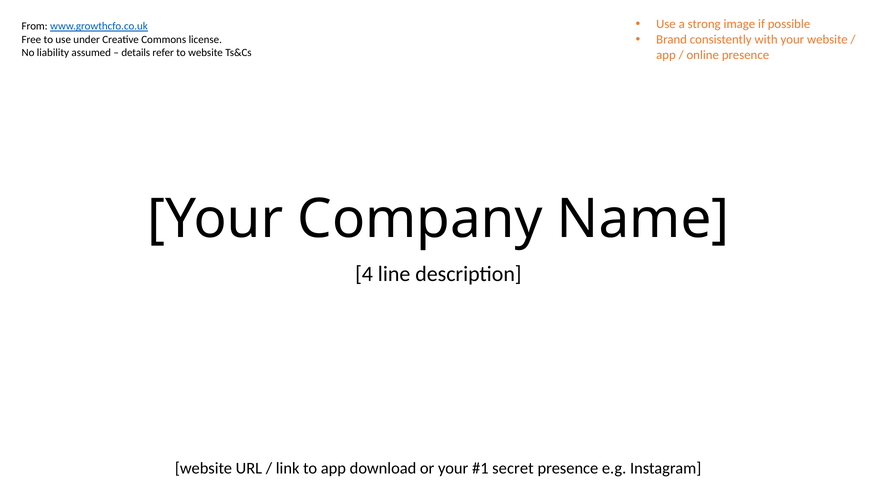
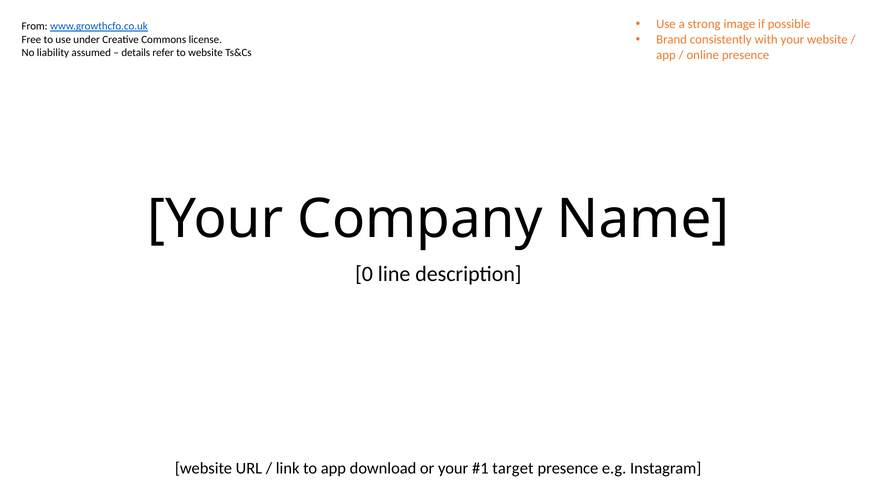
4: 4 -> 0
secret: secret -> target
